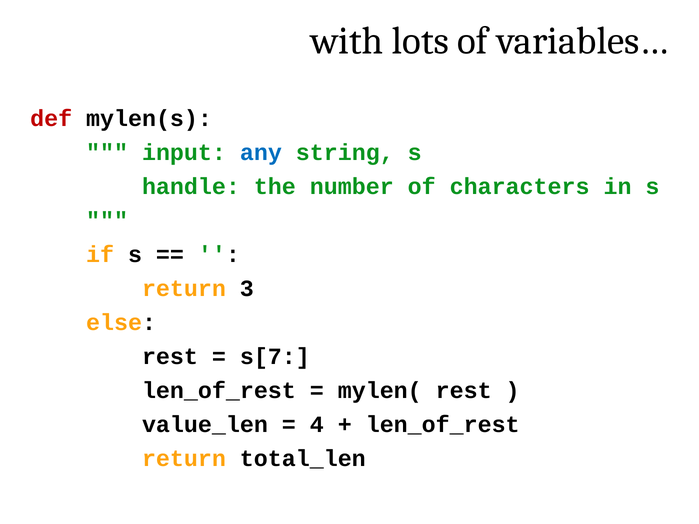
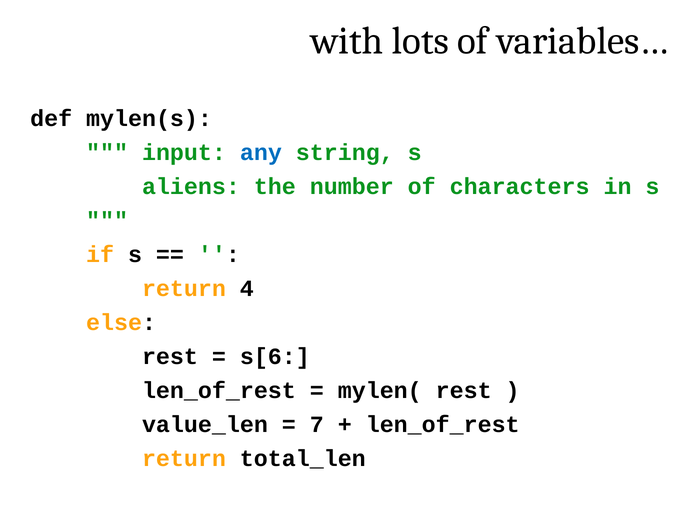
def colour: red -> black
handle: handle -> aliens
3: 3 -> 4
s[7: s[7 -> s[6
4: 4 -> 7
